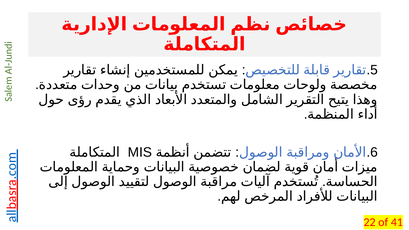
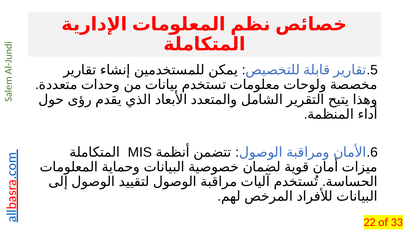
41: 41 -> 33
